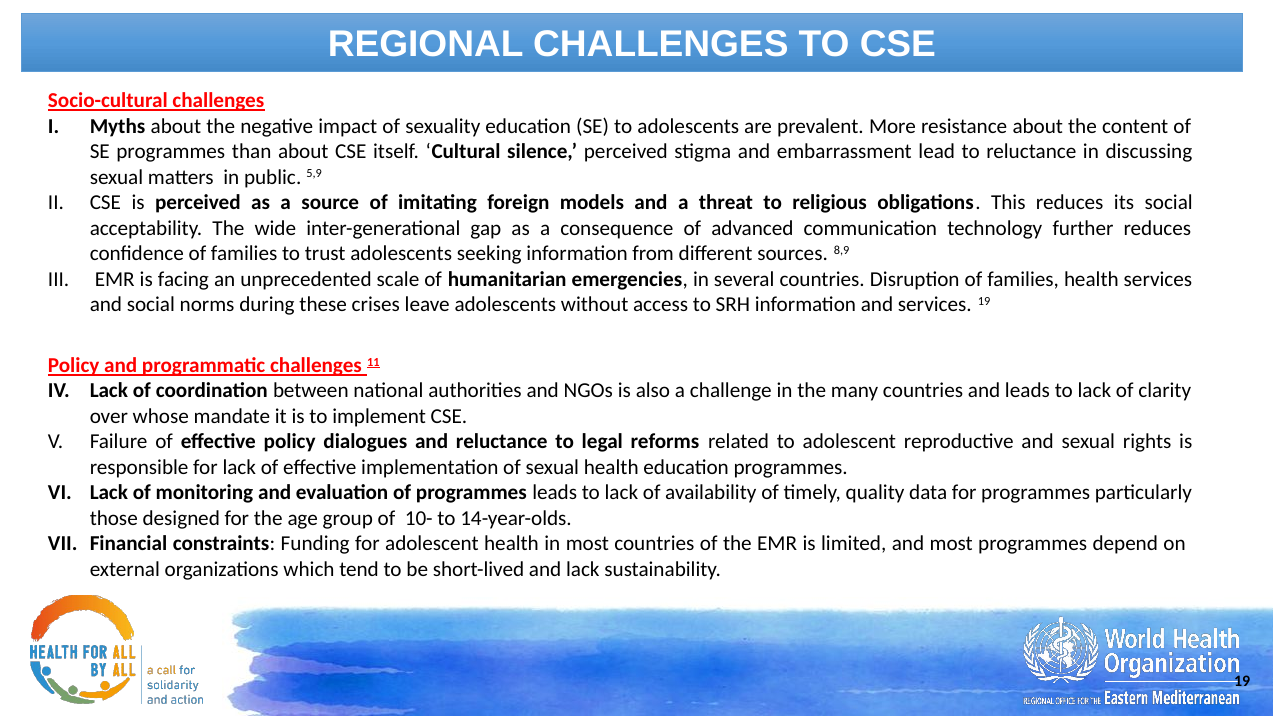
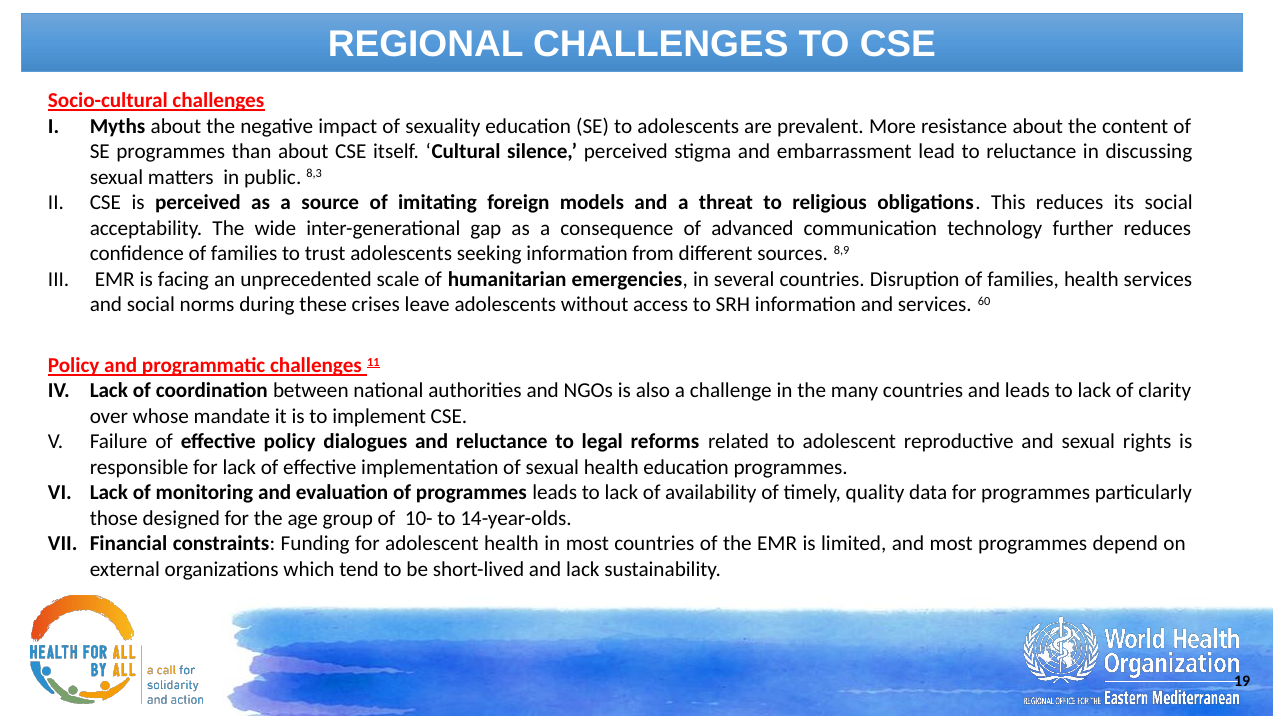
5,9: 5,9 -> 8,3
services 19: 19 -> 60
